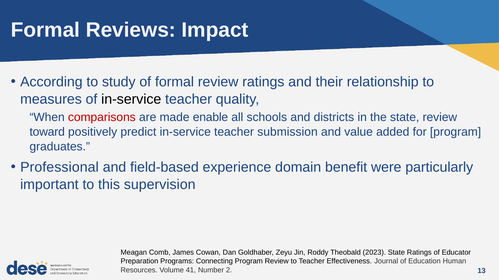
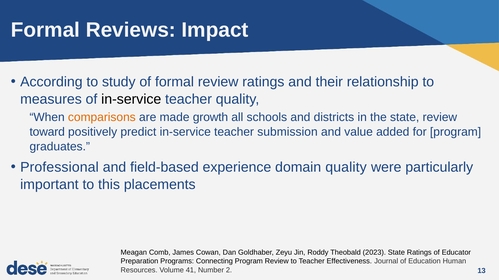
comparisons colour: red -> orange
enable: enable -> growth
domain benefit: benefit -> quality
supervision: supervision -> placements
